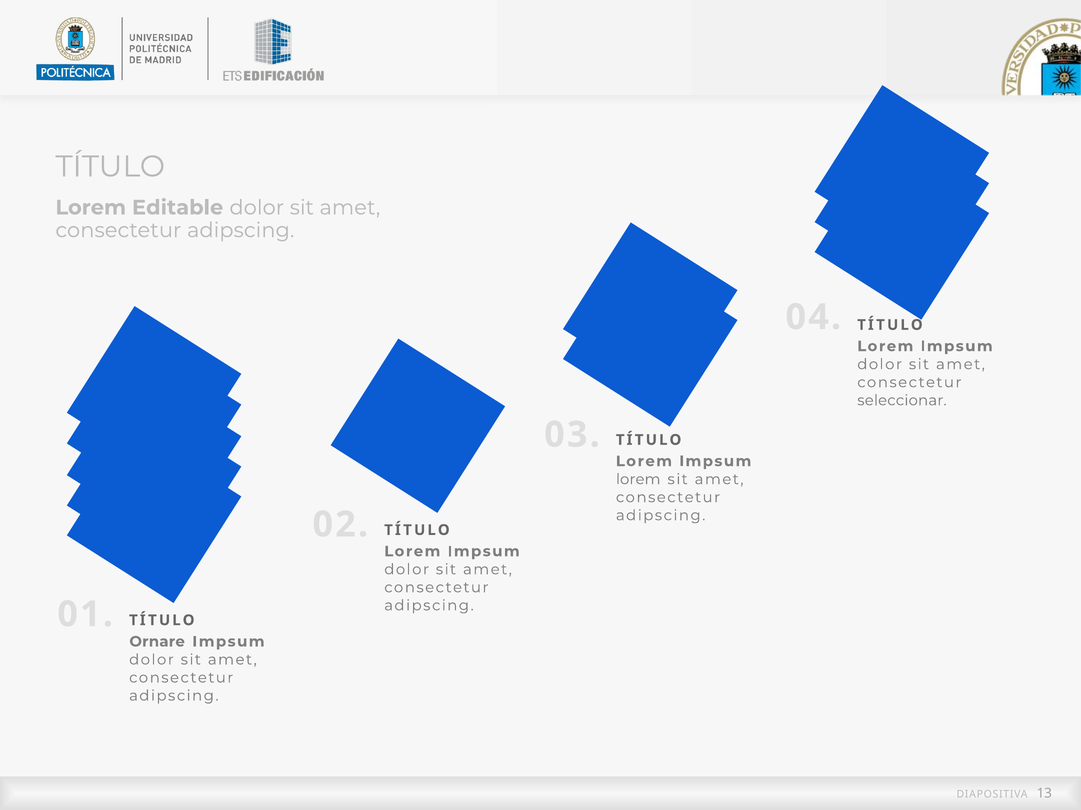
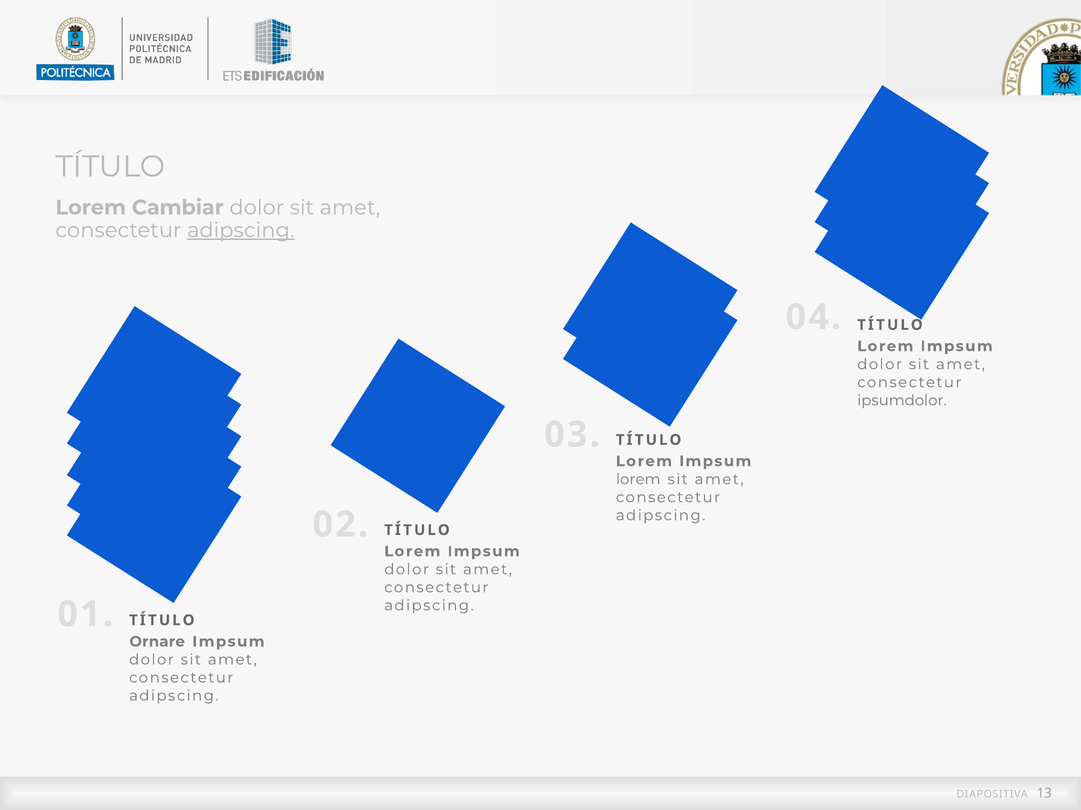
Editable: Editable -> Cambiar
adipscing at (241, 230) underline: none -> present
seleccionar: seleccionar -> ipsumdolor
